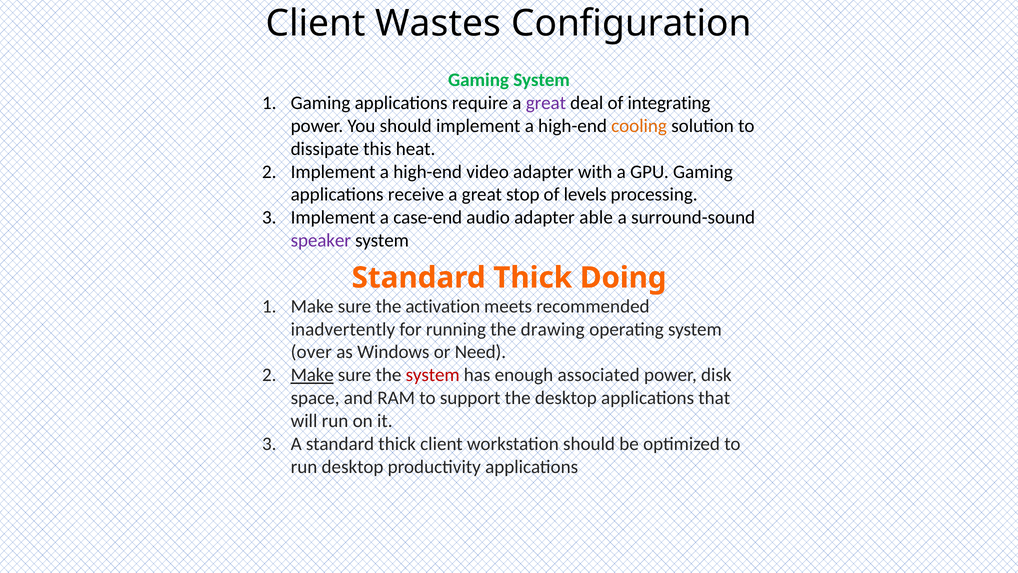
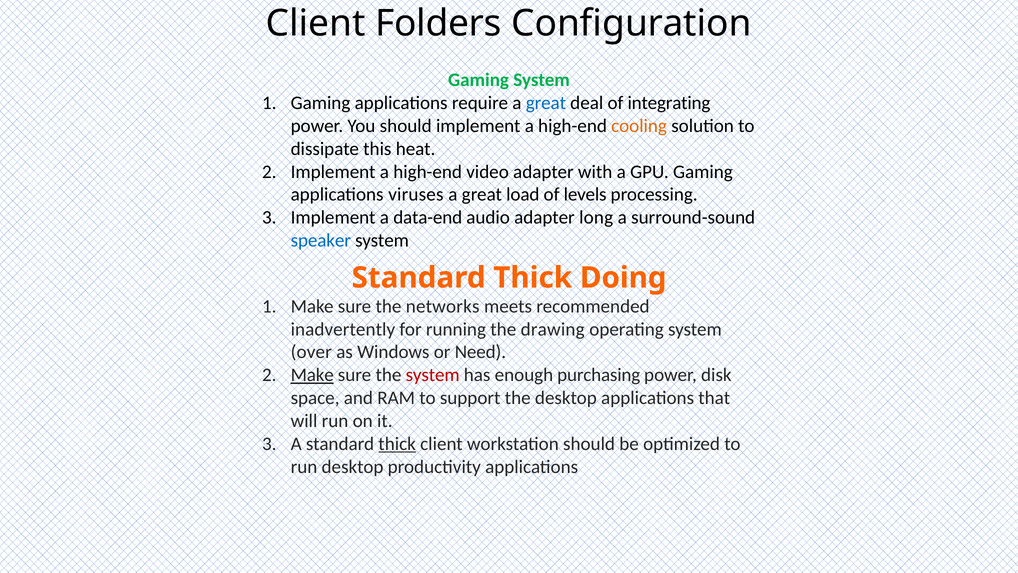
Wastes: Wastes -> Folders
great at (546, 103) colour: purple -> blue
receive: receive -> viruses
stop: stop -> load
case-end: case-end -> data-end
able: able -> long
speaker colour: purple -> blue
activation: activation -> networks
associated: associated -> purchasing
thick at (397, 444) underline: none -> present
